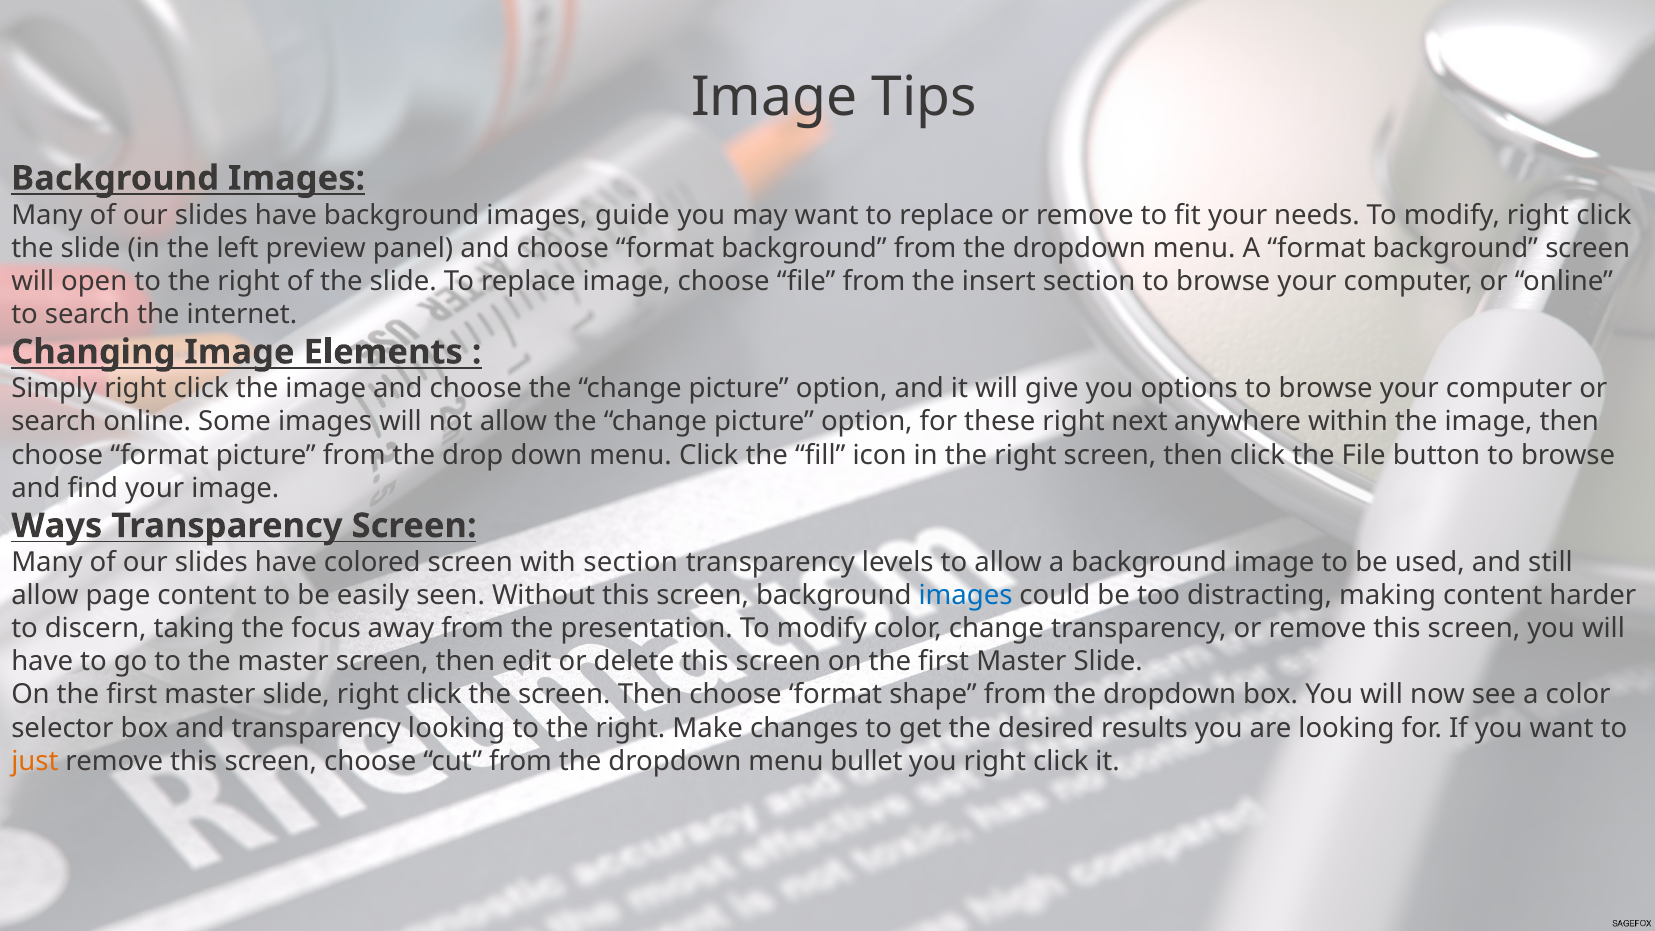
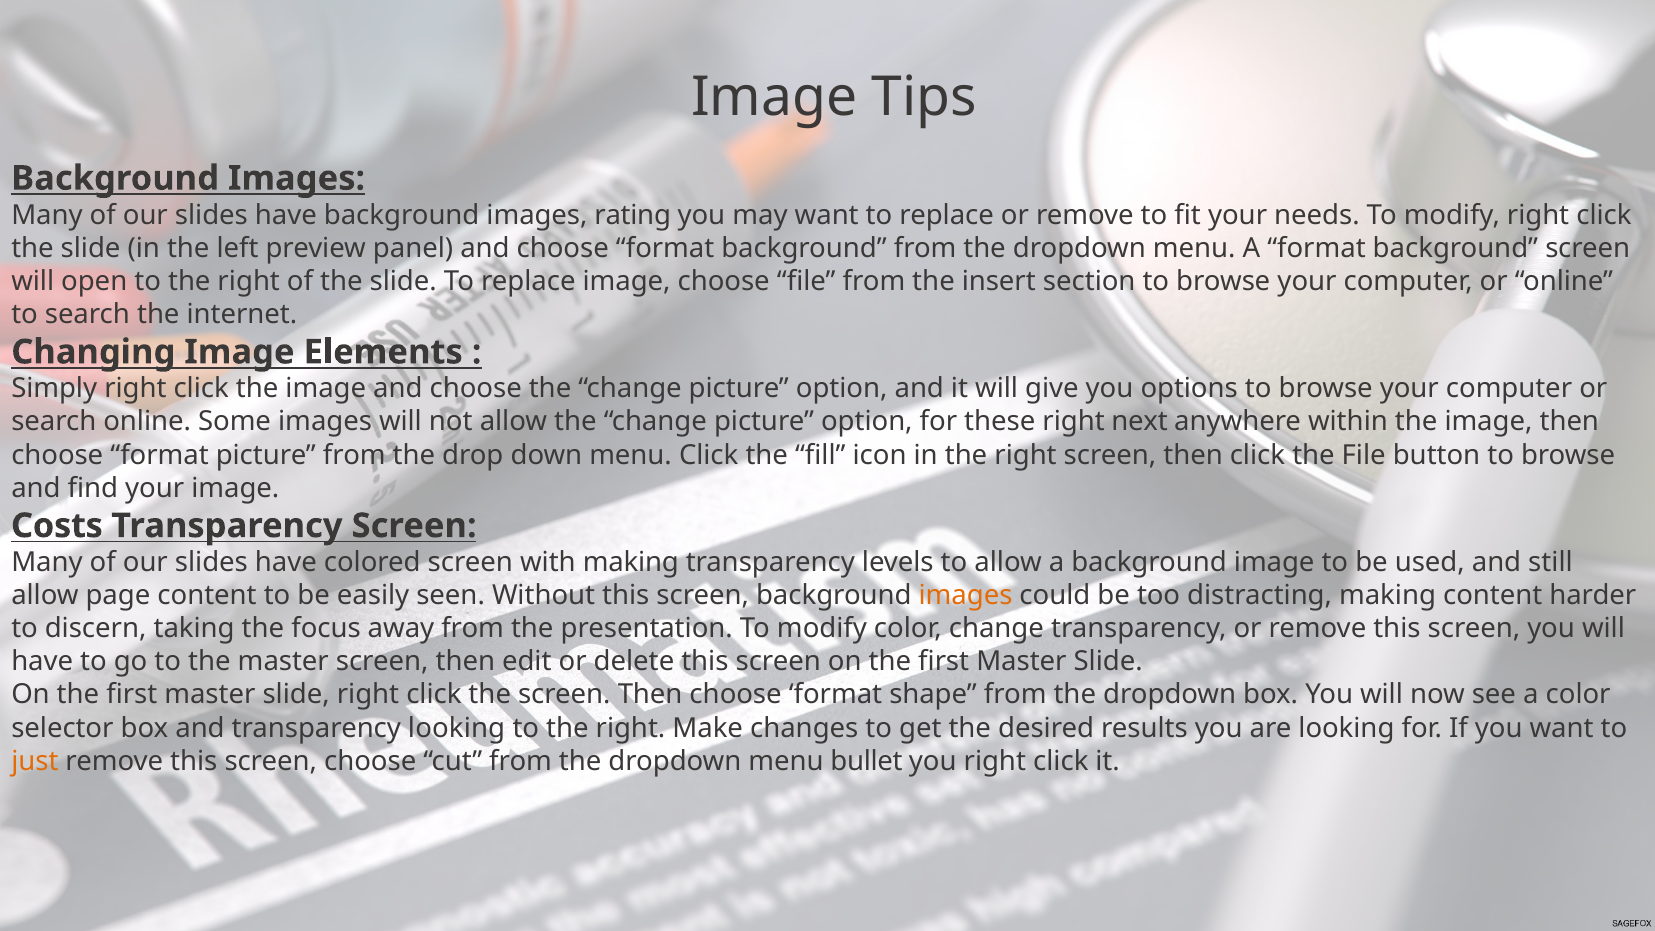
guide: guide -> rating
Ways: Ways -> Costs
with section: section -> making
images at (966, 596) colour: blue -> orange
